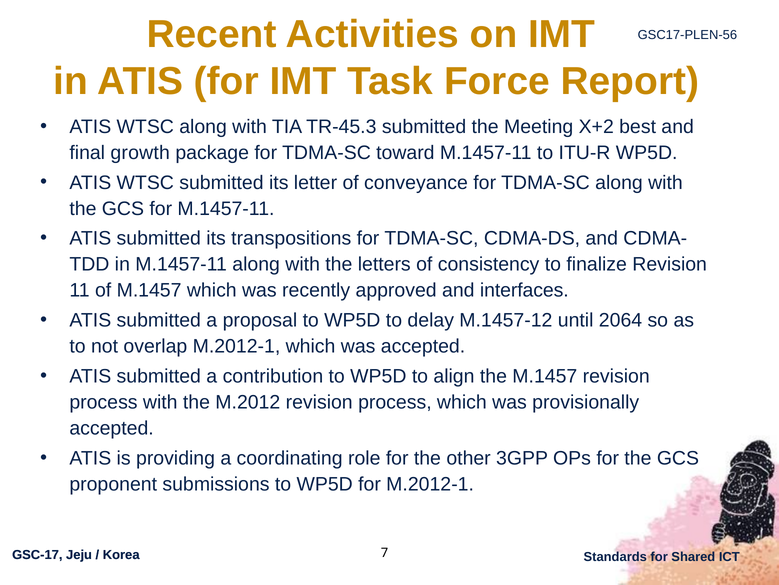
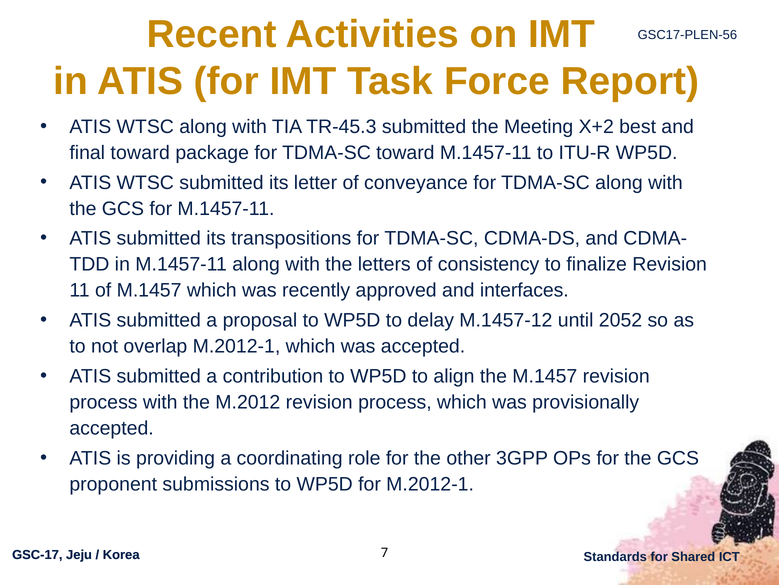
final growth: growth -> toward
2064: 2064 -> 2052
